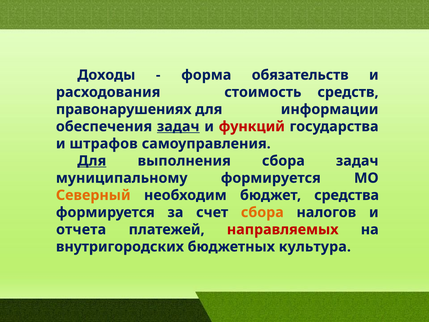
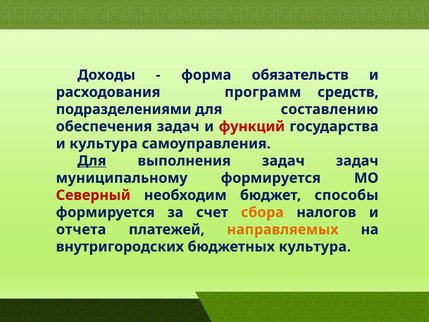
стоимость: стоимость -> программ
правонарушениях: правонарушениях -> подразделениями
информации: информации -> составлению
задач at (178, 126) underline: present -> none
и штрафов: штрафов -> культура
выполнения сбора: сбора -> задач
Северный colour: orange -> red
средства: средства -> способы
направляемых colour: red -> orange
